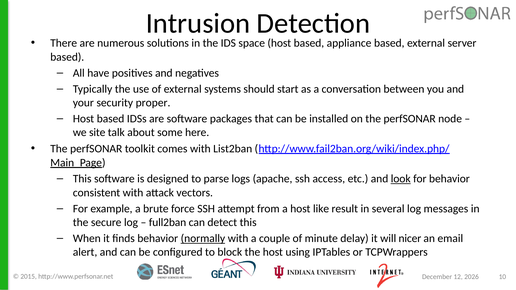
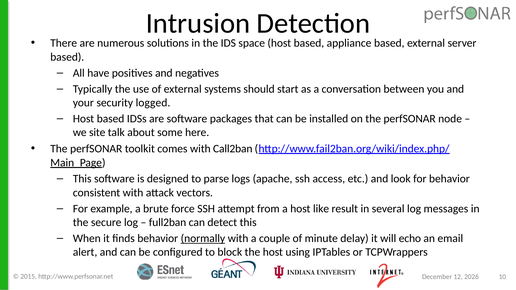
proper: proper -> logged
List2ban: List2ban -> Call2ban
look underline: present -> none
nicer: nicer -> echo
